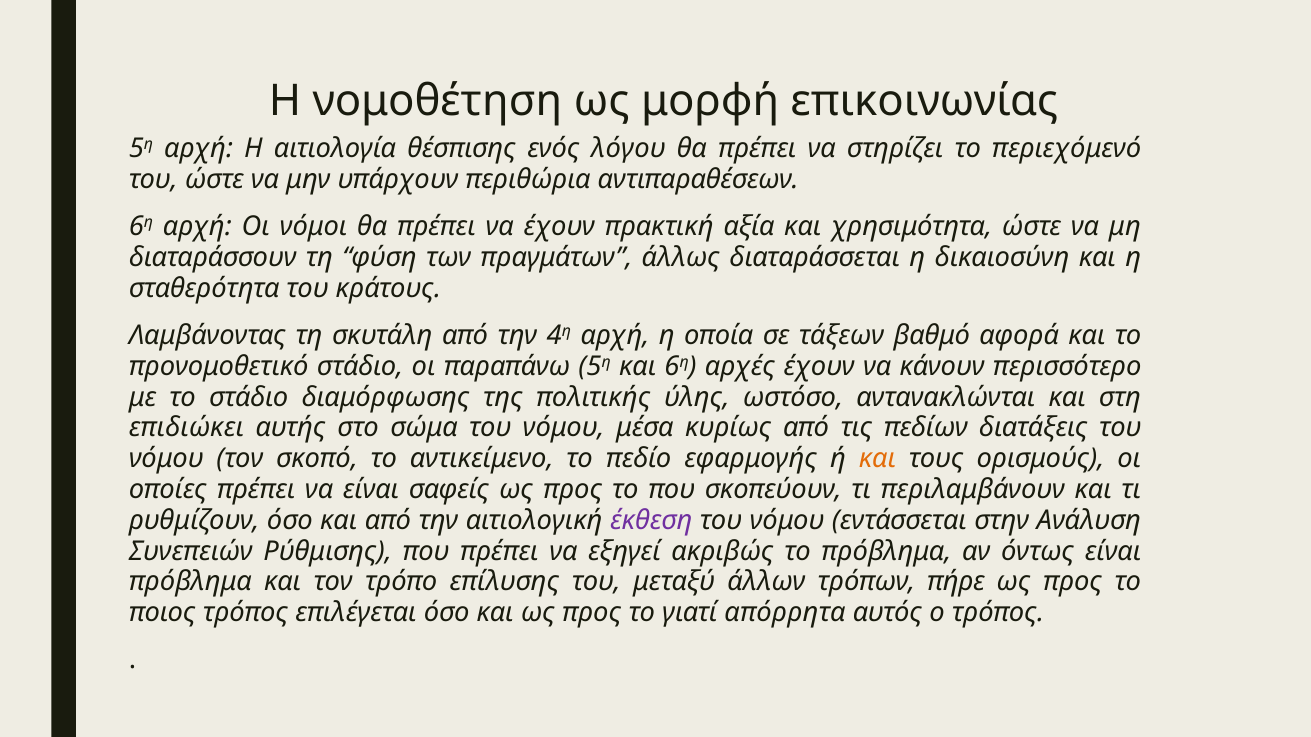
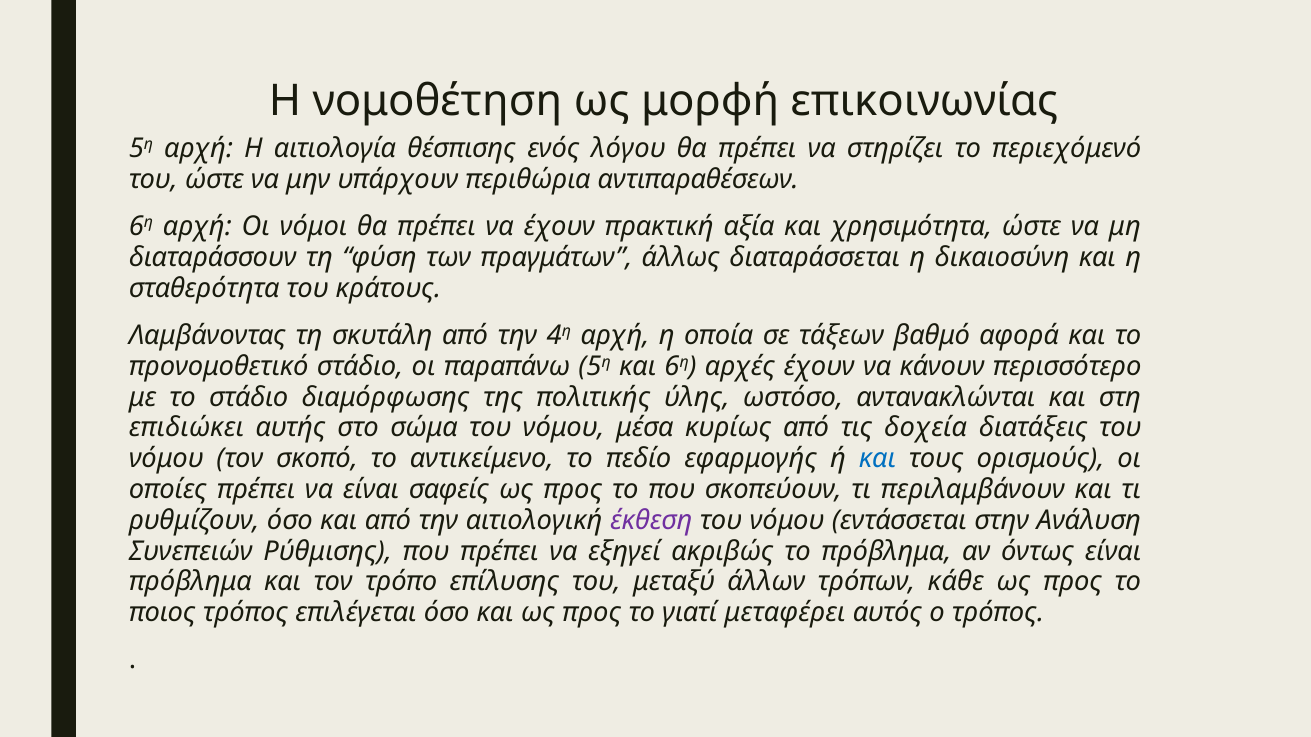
πεδίων: πεδίων -> δοχεία
και at (877, 459) colour: orange -> blue
πήρε: πήρε -> κάθε
απόρρητα: απόρρητα -> μεταφέρει
